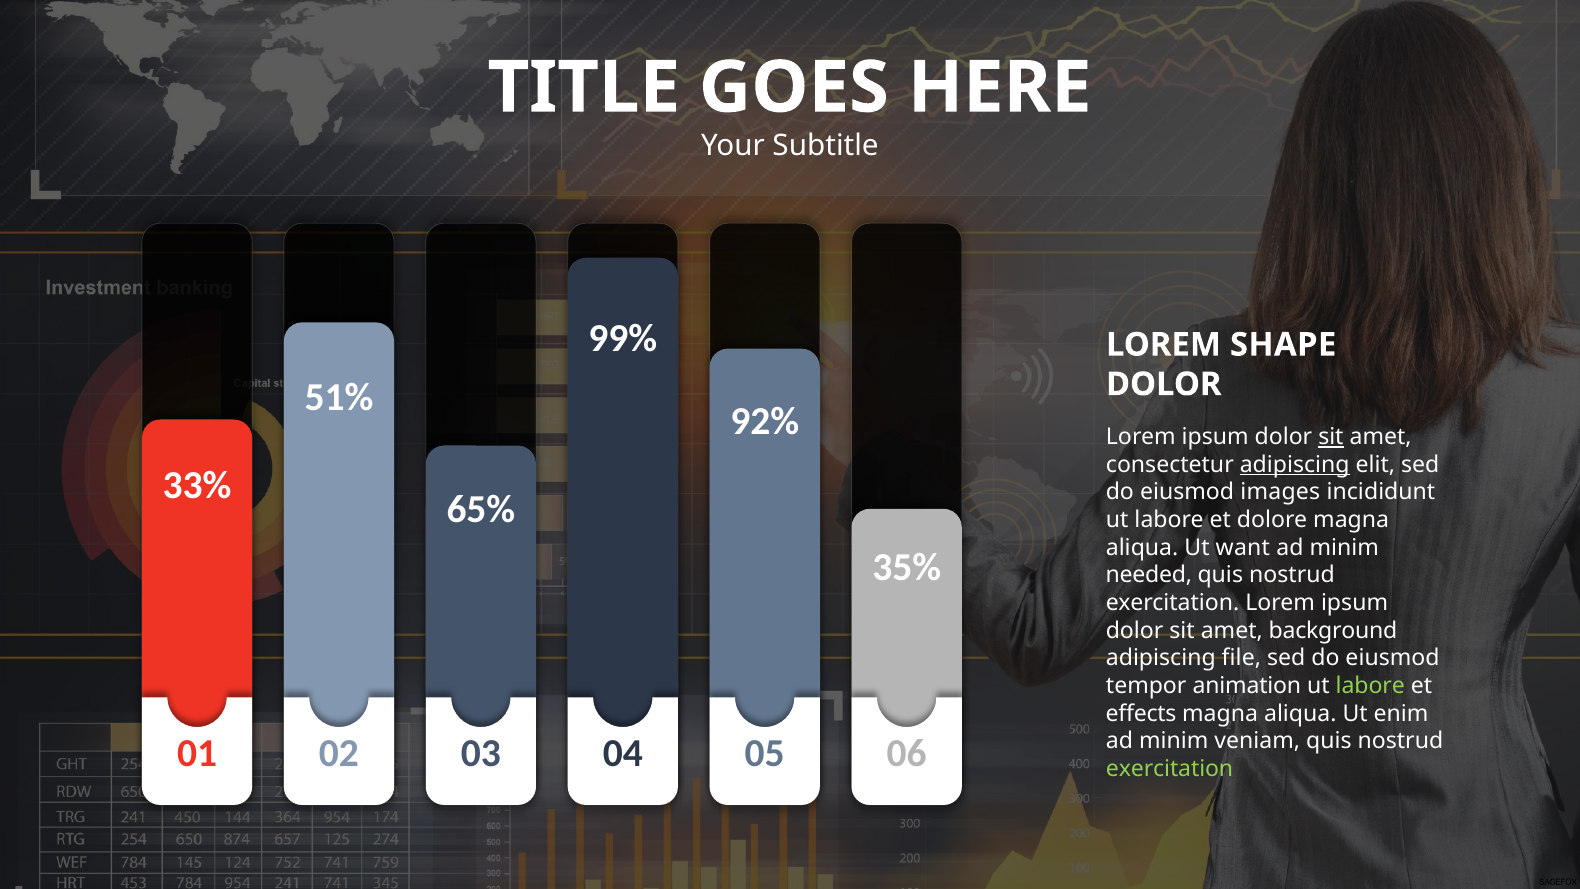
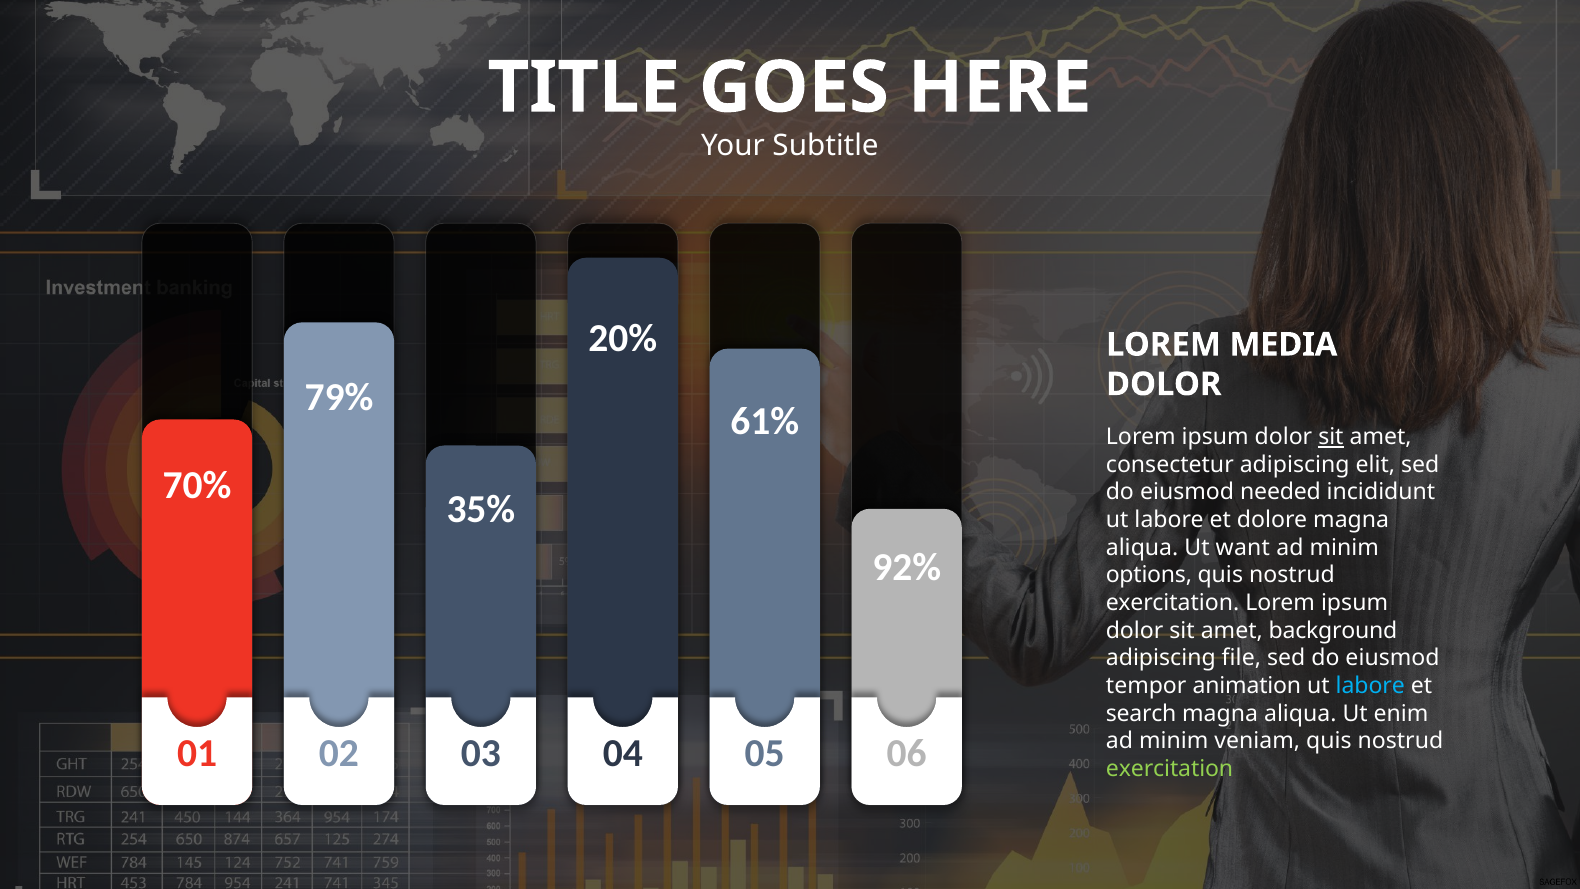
99%: 99% -> 20%
SHAPE: SHAPE -> MEDIA
51%: 51% -> 79%
92%: 92% -> 61%
adipiscing at (1295, 464) underline: present -> none
33%: 33% -> 70%
images: images -> needed
65%: 65% -> 35%
35%: 35% -> 92%
needed: needed -> options
labore at (1370, 686) colour: light green -> light blue
effects: effects -> search
